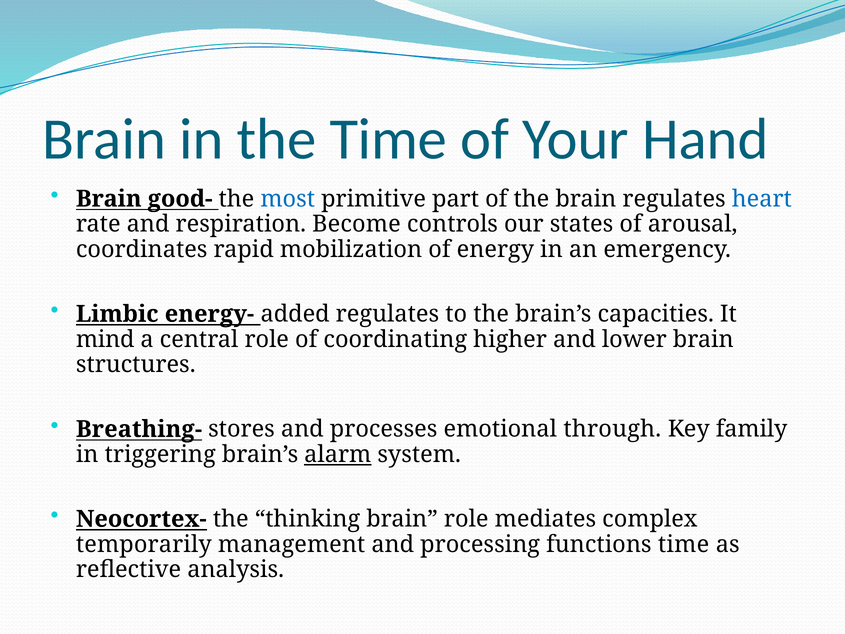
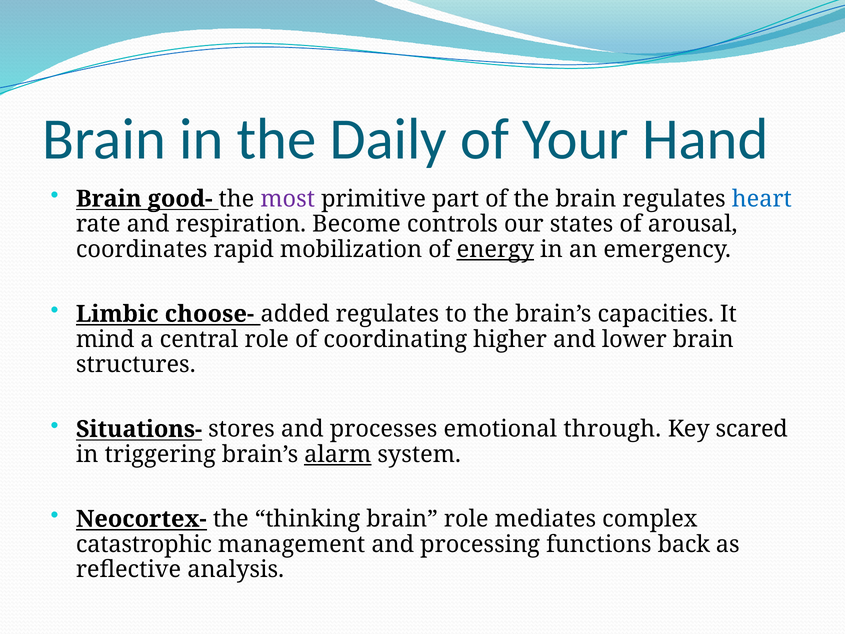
the Time: Time -> Daily
most colour: blue -> purple
energy underline: none -> present
energy-: energy- -> choose-
Breathing-: Breathing- -> Situations-
family: family -> scared
temporarily: temporarily -> catastrophic
functions time: time -> back
